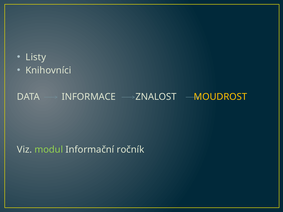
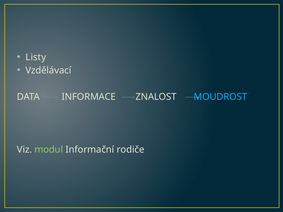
Knihovníci: Knihovníci -> Vzdělávací
MOUDROST colour: yellow -> light blue
ročník: ročník -> rodiče
